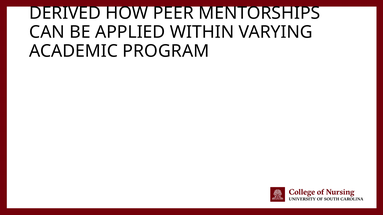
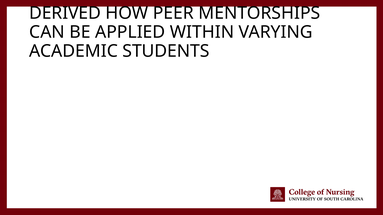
PROGRAM: PROGRAM -> STUDENTS
